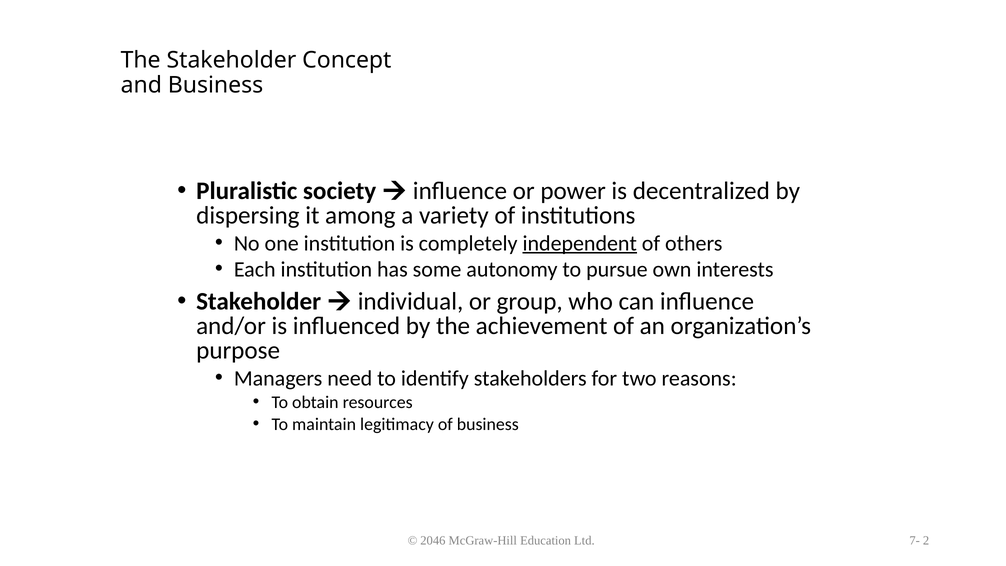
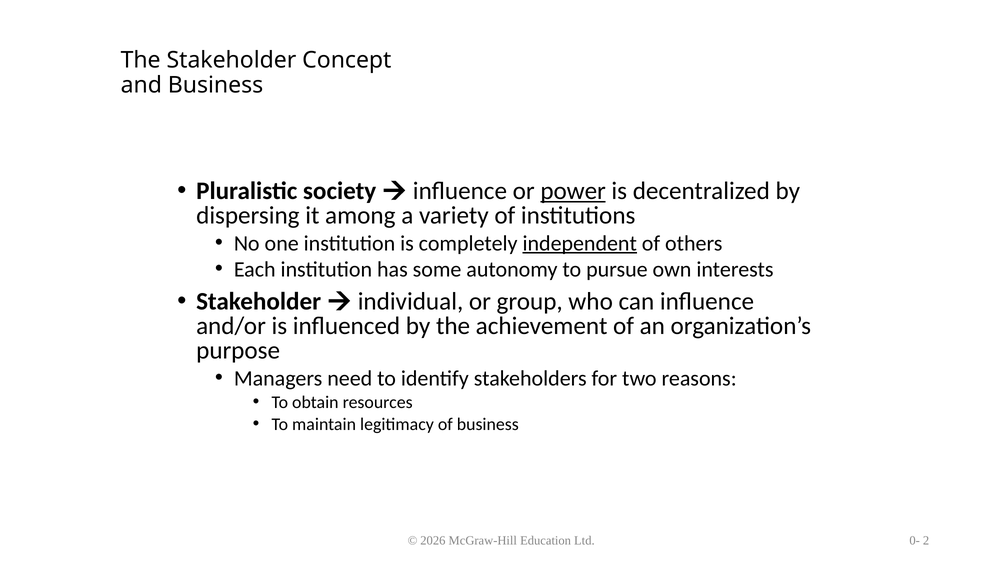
power underline: none -> present
2046: 2046 -> 2026
7-: 7- -> 0-
